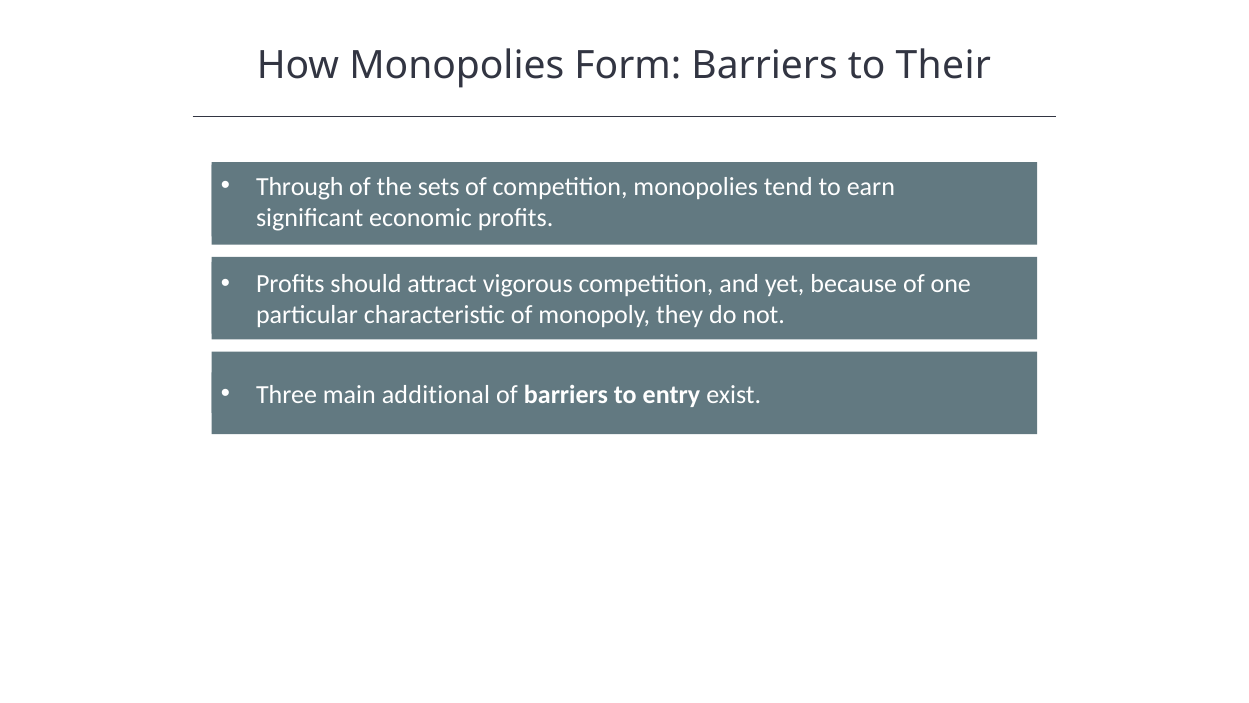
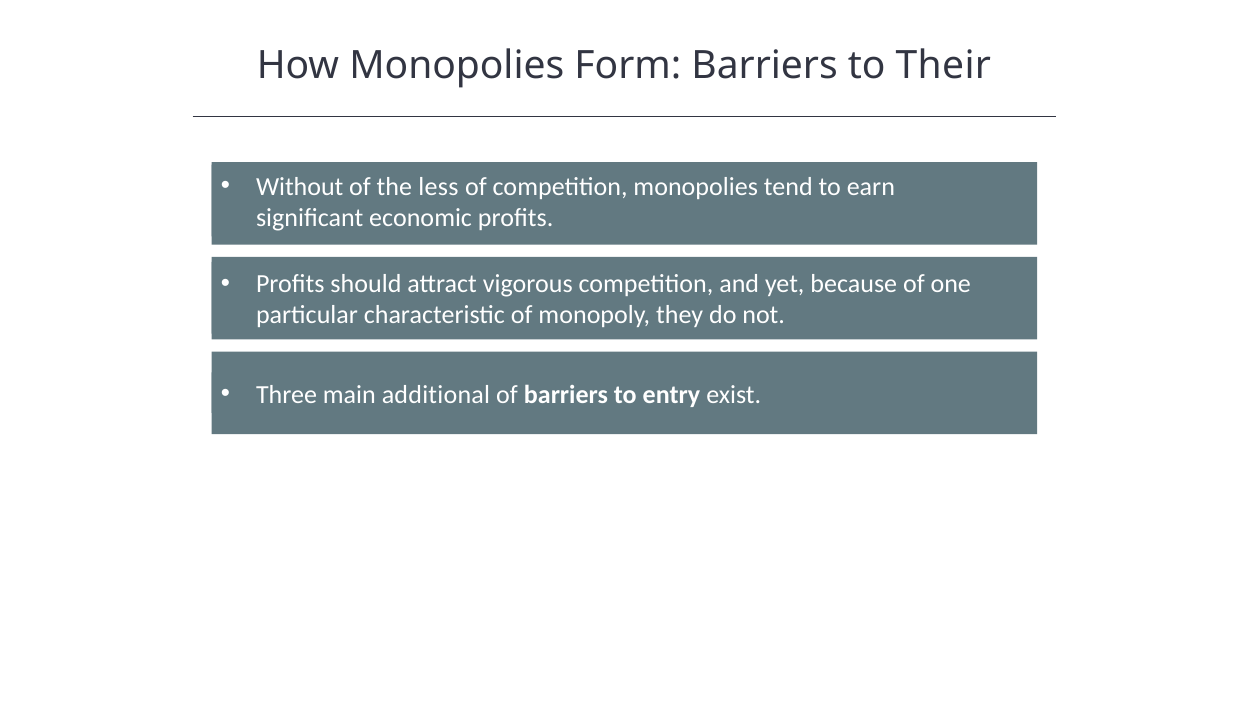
Through: Through -> Without
sets: sets -> less
